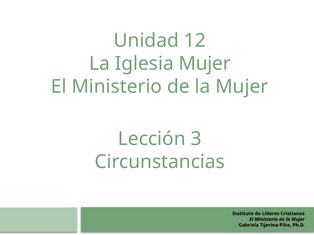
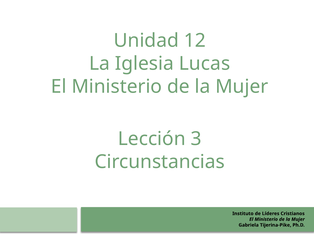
Iglesia Mujer: Mujer -> Lucas
